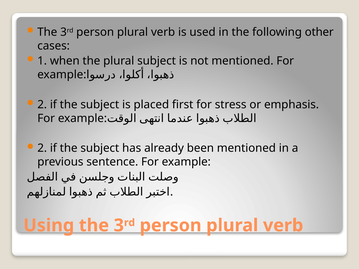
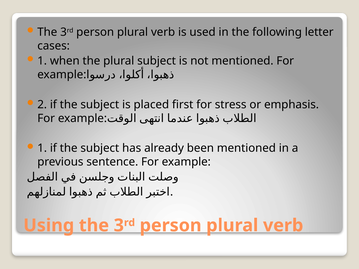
other: other -> letter
2 at (42, 148): 2 -> 1
